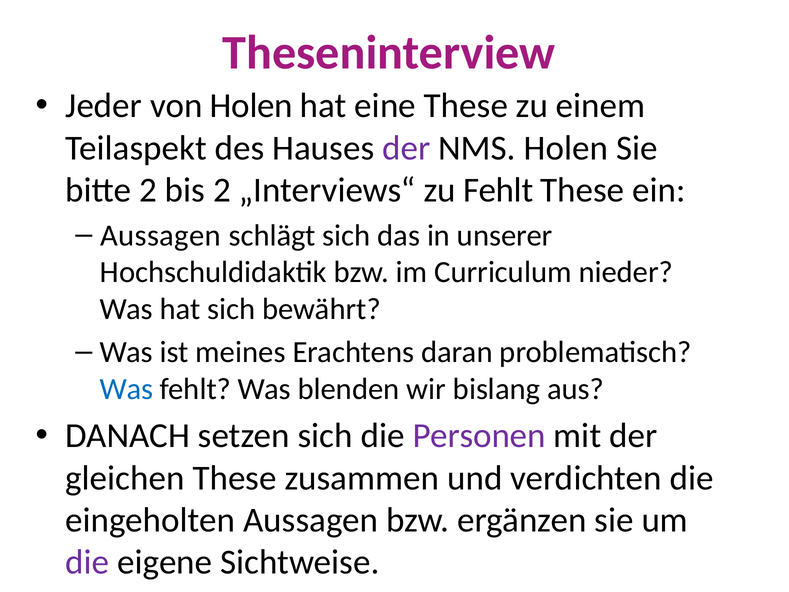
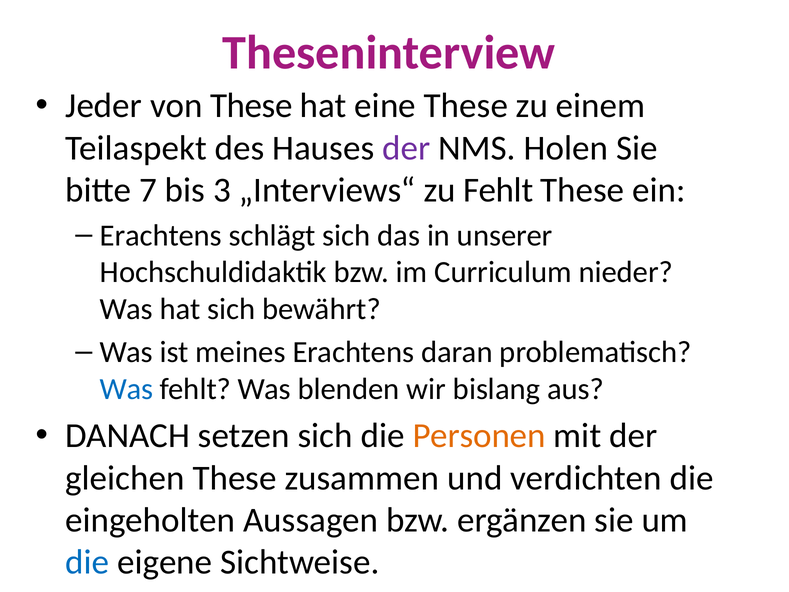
von Holen: Holen -> These
bitte 2: 2 -> 7
bis 2: 2 -> 3
Aussagen at (161, 235): Aussagen -> Erachtens
Personen colour: purple -> orange
die at (87, 562) colour: purple -> blue
